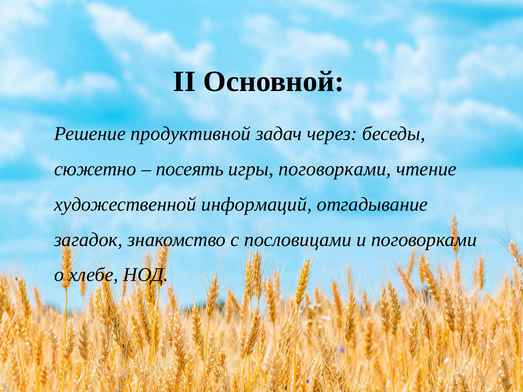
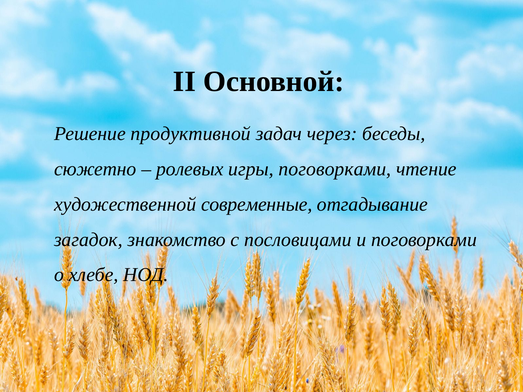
посеять: посеять -> ролевых
информаций: информаций -> современные
